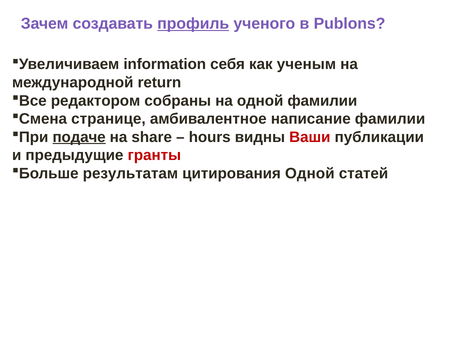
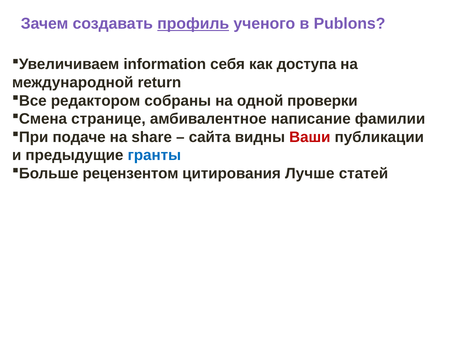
ученым: ученым -> доступа
одной фамилии: фамилии -> проверки
подаче underline: present -> none
hours: hours -> сайта
гранты colour: red -> blue
результатам: результатам -> рецензентом
цитирования Одной: Одной -> Лучше
